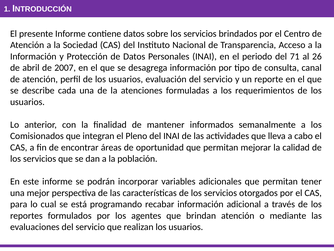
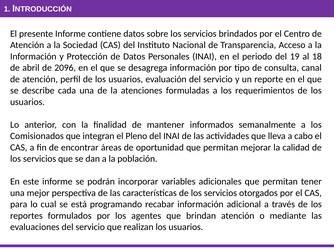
71: 71 -> 19
26: 26 -> 18
2007: 2007 -> 2096
